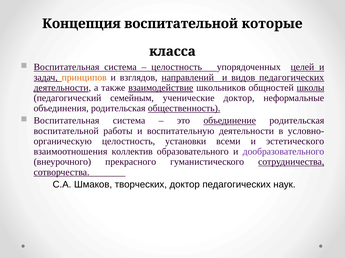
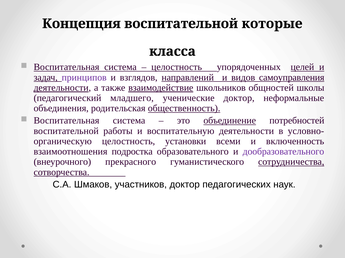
принципов colour: orange -> purple
видов педагогических: педагогических -> самоуправления
школы underline: present -> none
семейным: семейным -> младшего
объединение родительская: родительская -> потребностей
эстетического: эстетического -> включенность
коллектив: коллектив -> подростка
творческих: творческих -> участников
